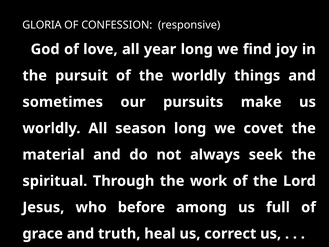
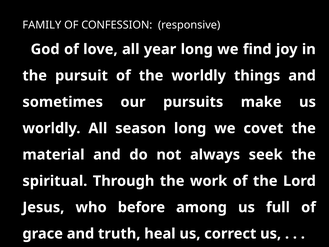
GLORIA: GLORIA -> FAMILY
